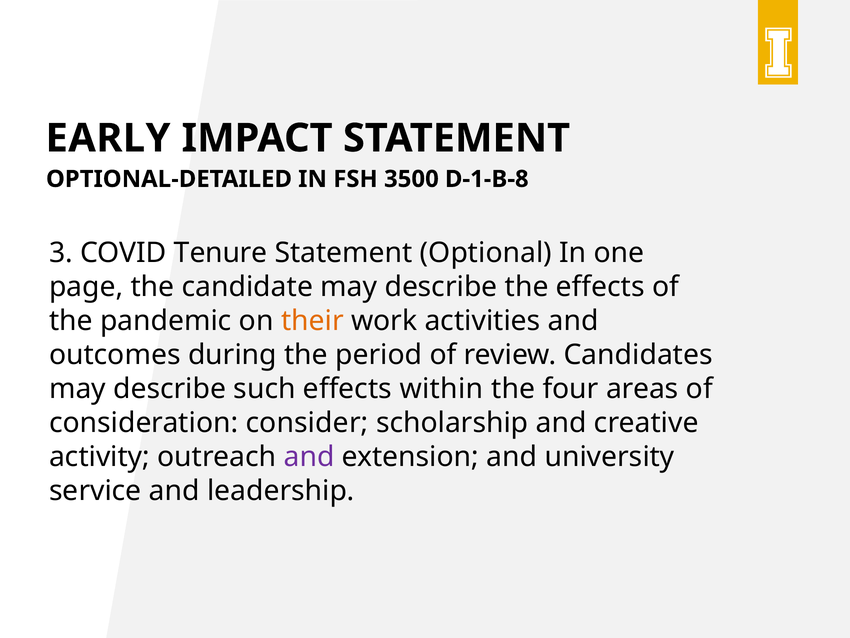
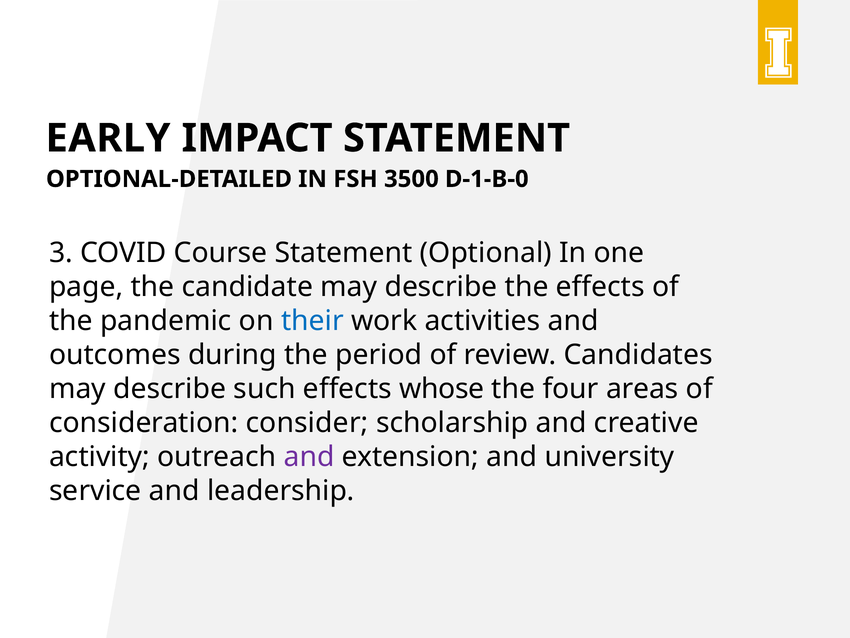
D-1-B-8: D-1-B-8 -> D-1-B-0
Tenure: Tenure -> Course
their colour: orange -> blue
within: within -> whose
